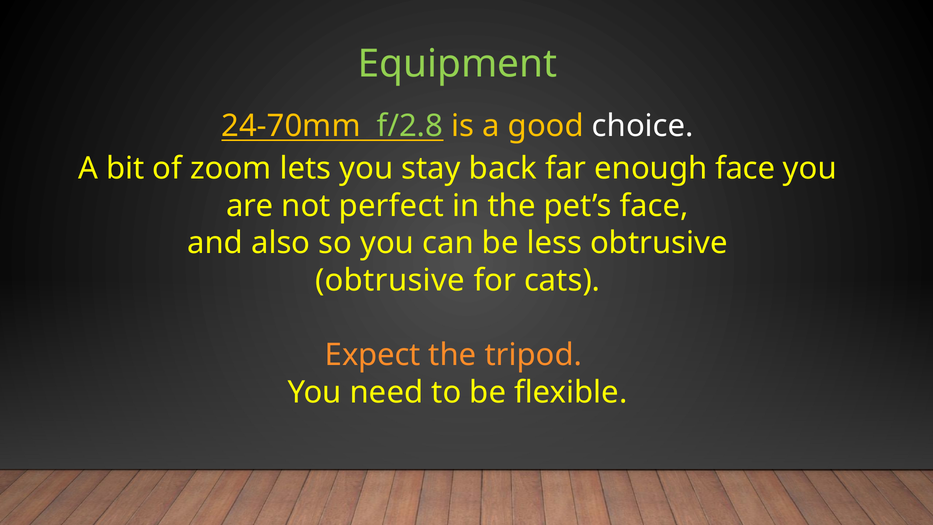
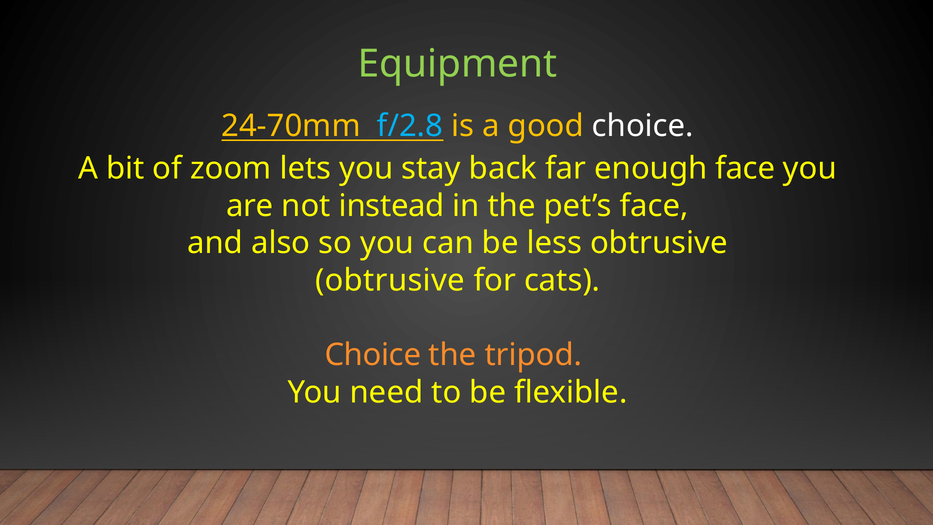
f/2.8 colour: light green -> light blue
perfect: perfect -> instead
Expect at (373, 355): Expect -> Choice
